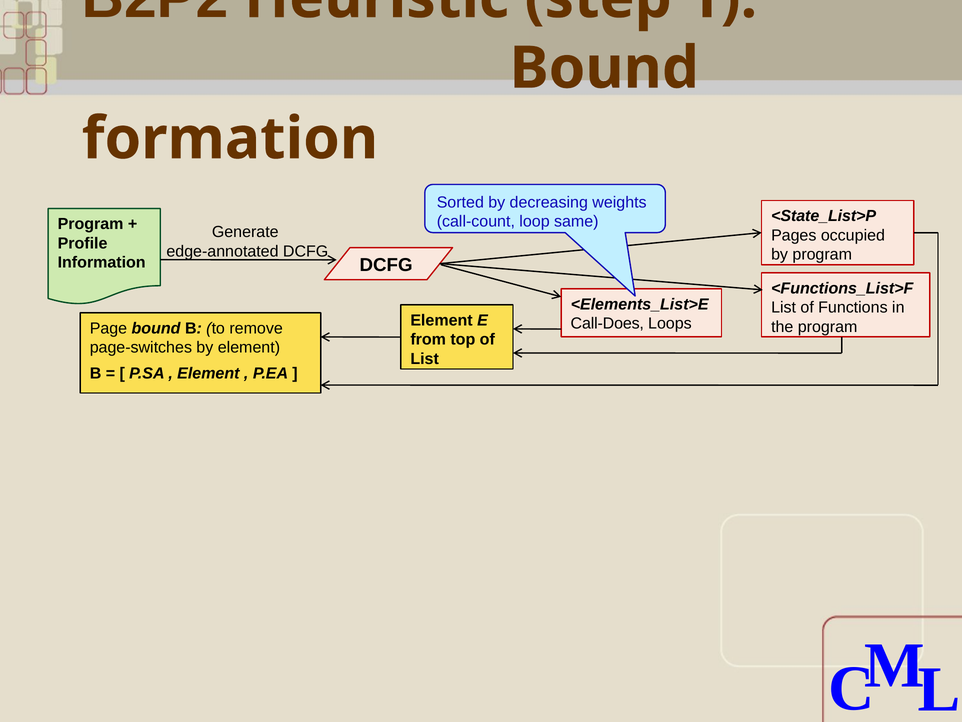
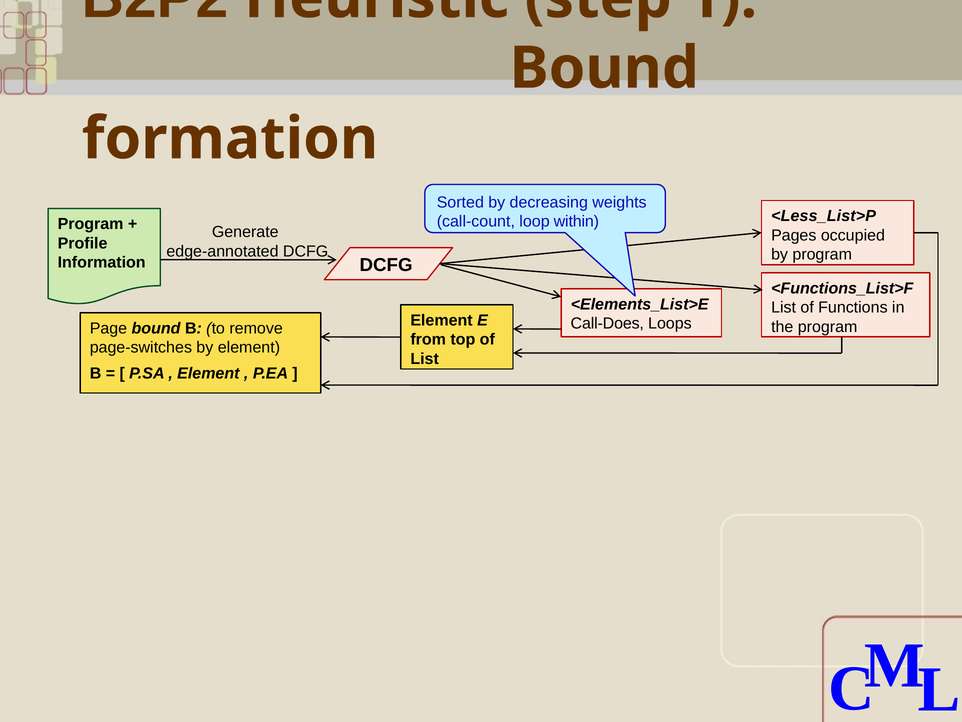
<State_List>P: <State_List>P -> <Less_List>P
same: same -> within
